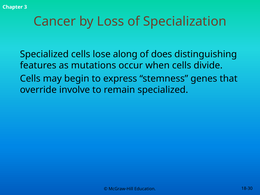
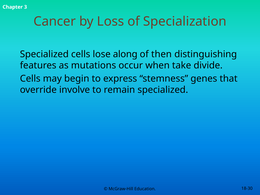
does: does -> then
when cells: cells -> take
